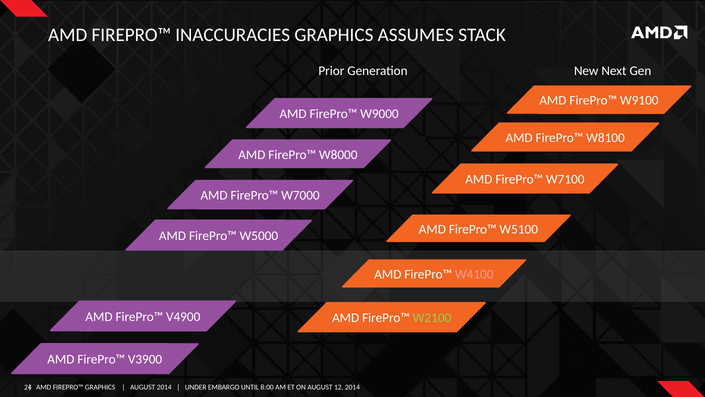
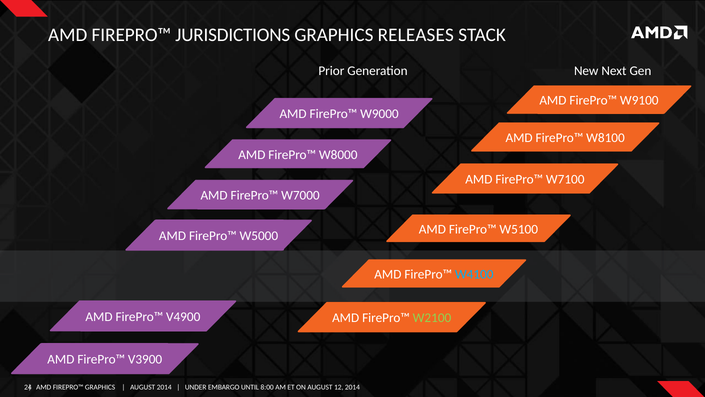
INACCURACIES: INACCURACIES -> JURISDICTIONS
ASSUMES: ASSUMES -> RELEASES
W4100 colour: pink -> light blue
